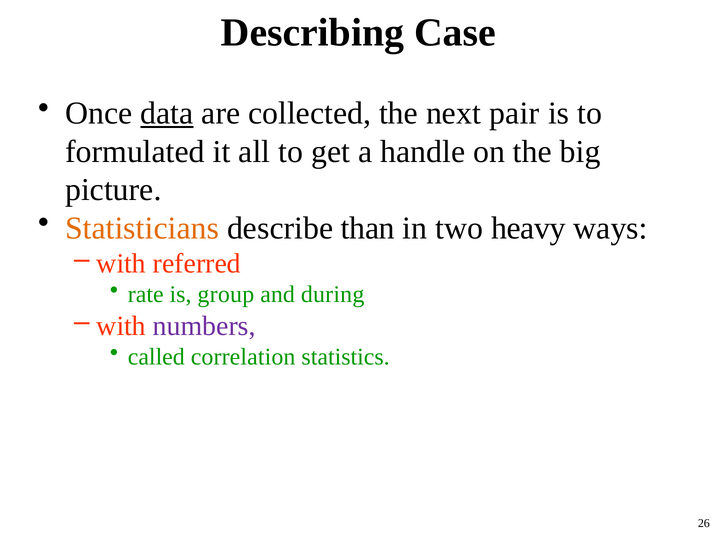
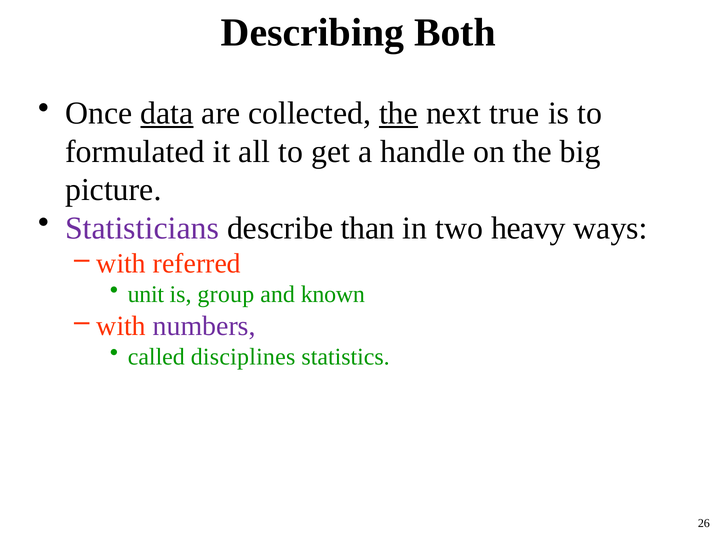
Case: Case -> Both
the at (399, 113) underline: none -> present
pair: pair -> true
Statisticians colour: orange -> purple
rate: rate -> unit
during: during -> known
correlation: correlation -> disciplines
